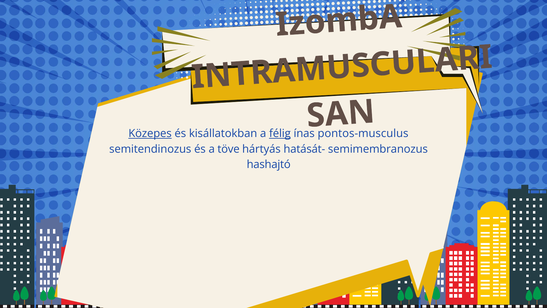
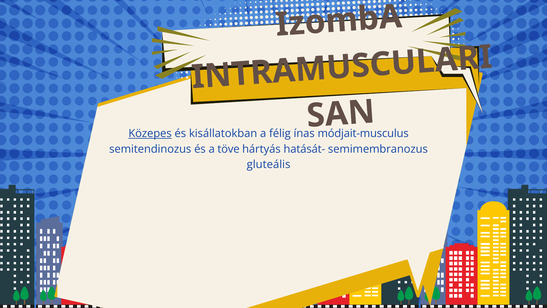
félig underline: present -> none
pontos-musculus: pontos-musculus -> módjait-musculus
hashajtó: hashajtó -> gluteális
